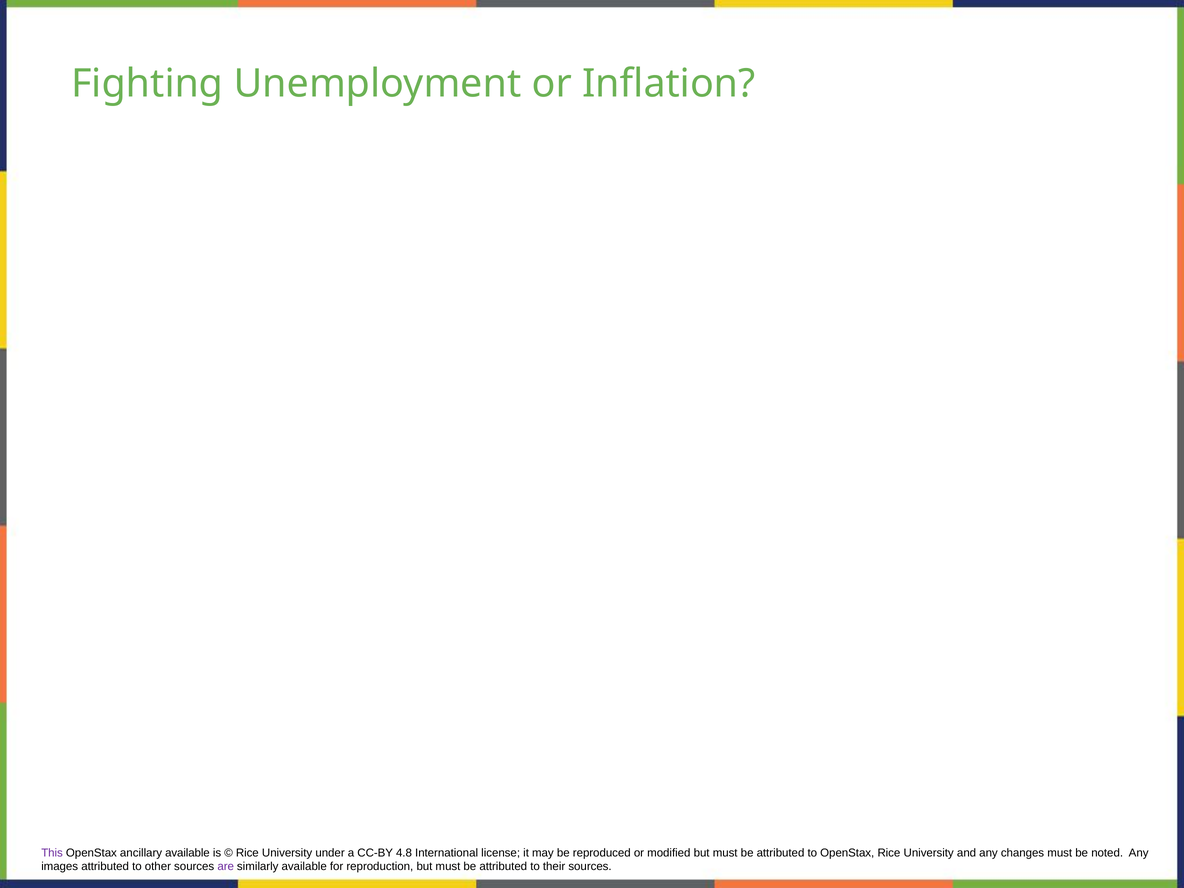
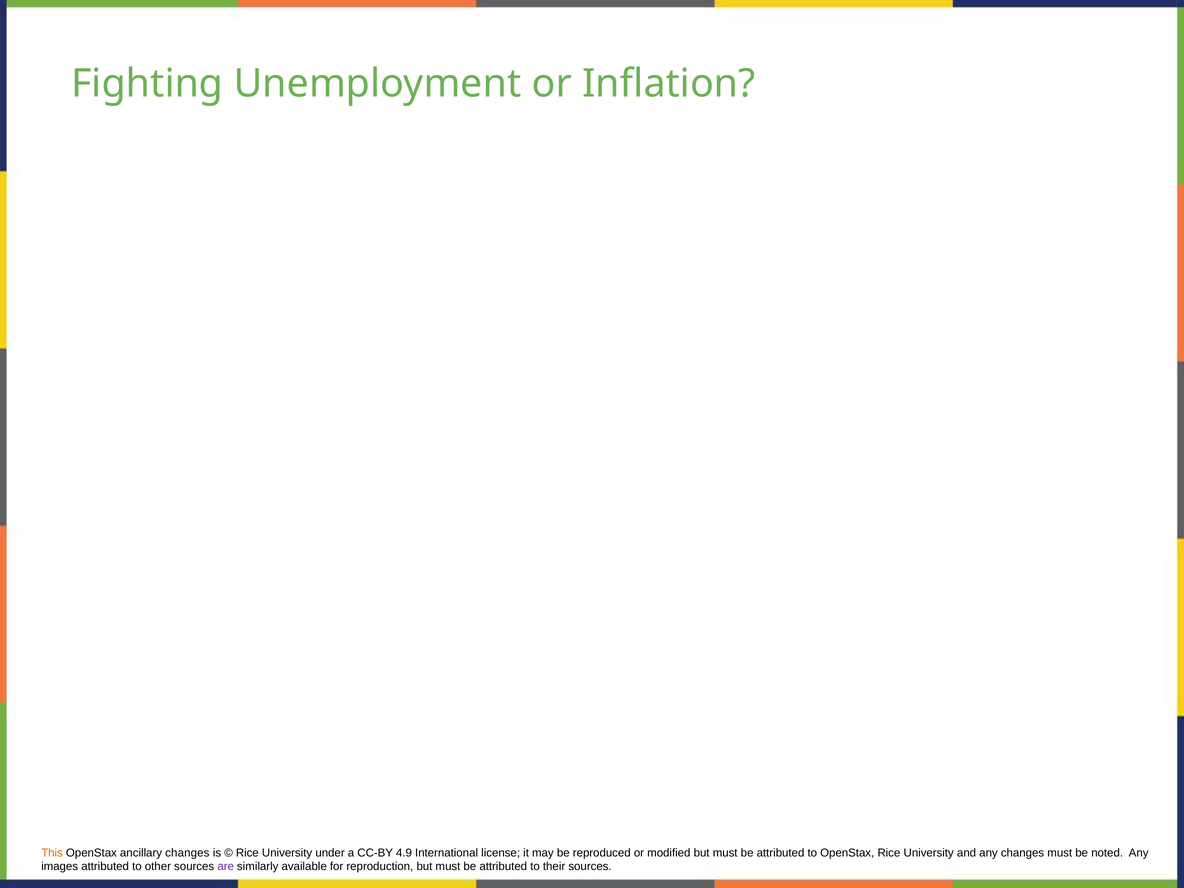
This colour: purple -> orange
ancillary available: available -> changes
4.8: 4.8 -> 4.9
